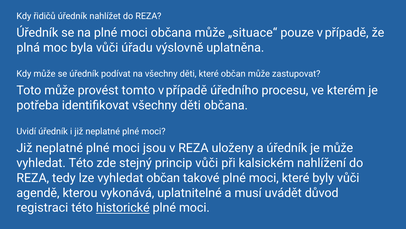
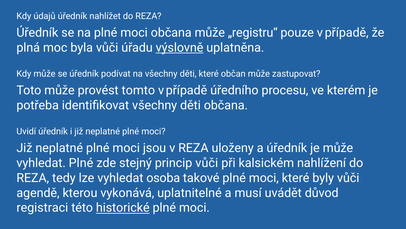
řidičů: řidičů -> údajů
„situace“: „situace“ -> „registru“
výslovně underline: none -> present
vyhledat Této: Této -> Plné
vyhledat občan: občan -> osoba
